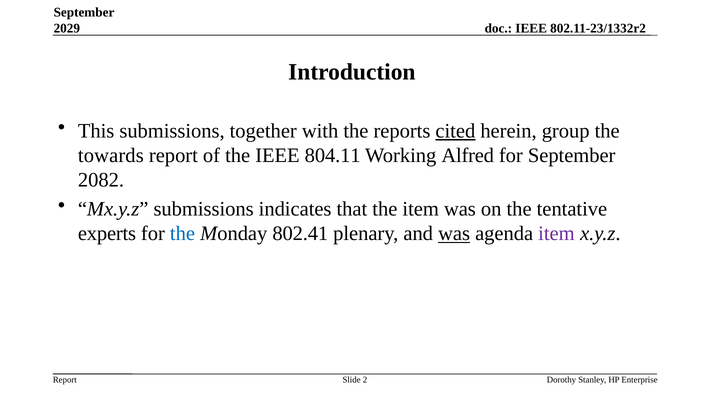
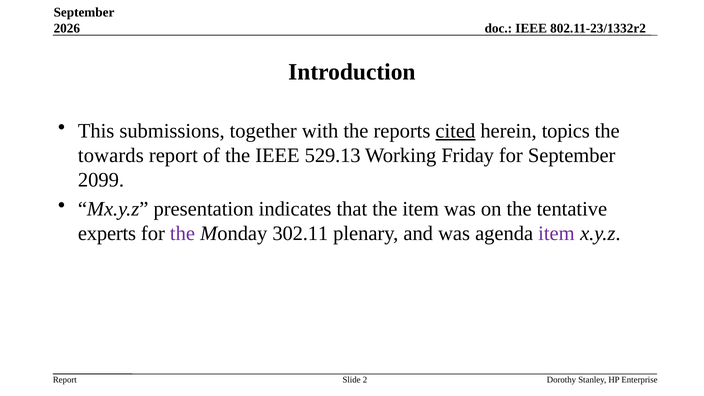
2029: 2029 -> 2026
group: group -> topics
804.11: 804.11 -> 529.13
Alfred: Alfred -> Friday
2082: 2082 -> 2099
Mx.y.z submissions: submissions -> presentation
the at (182, 234) colour: blue -> purple
802.41: 802.41 -> 302.11
was at (454, 234) underline: present -> none
